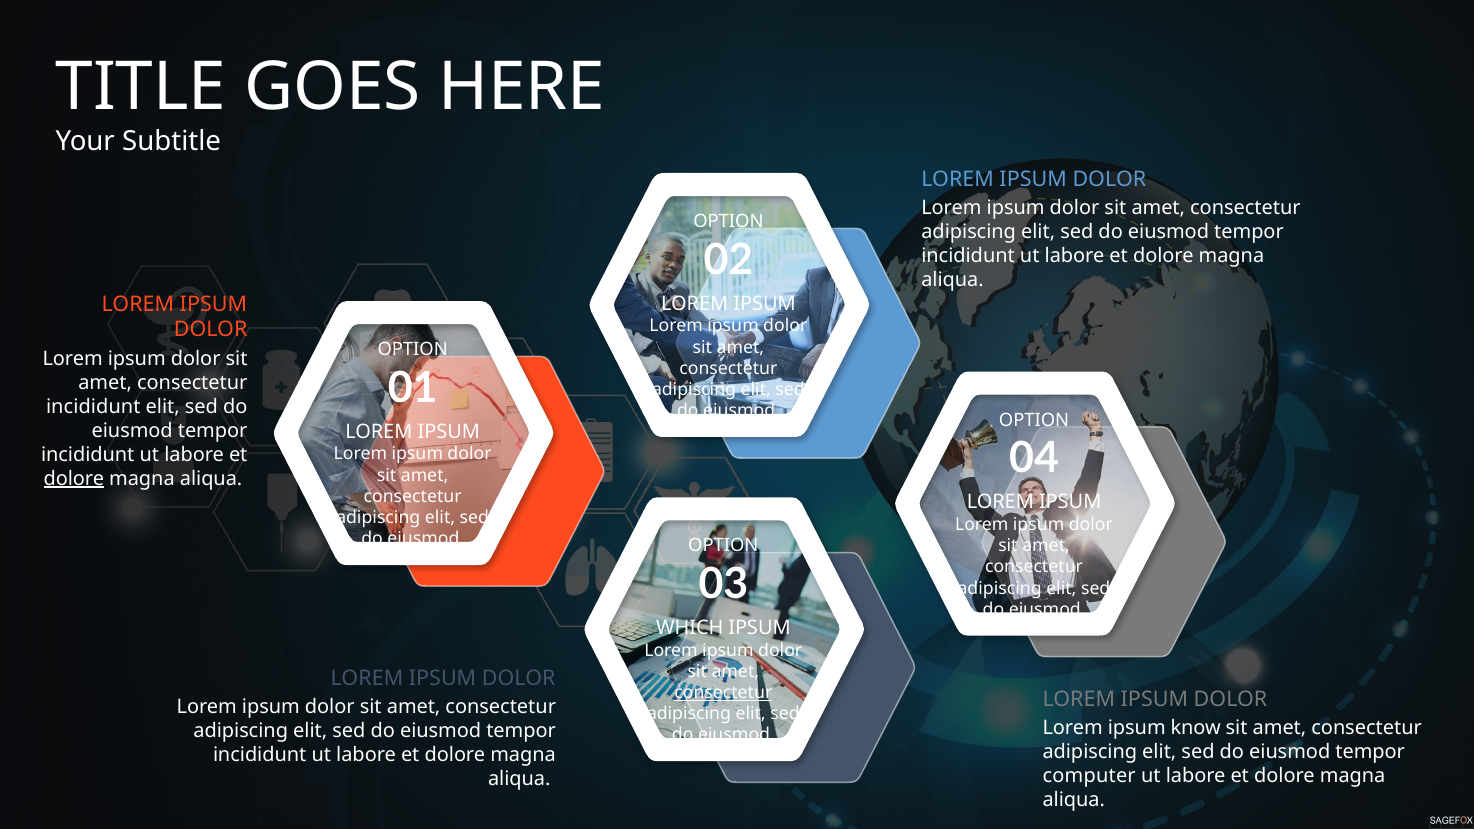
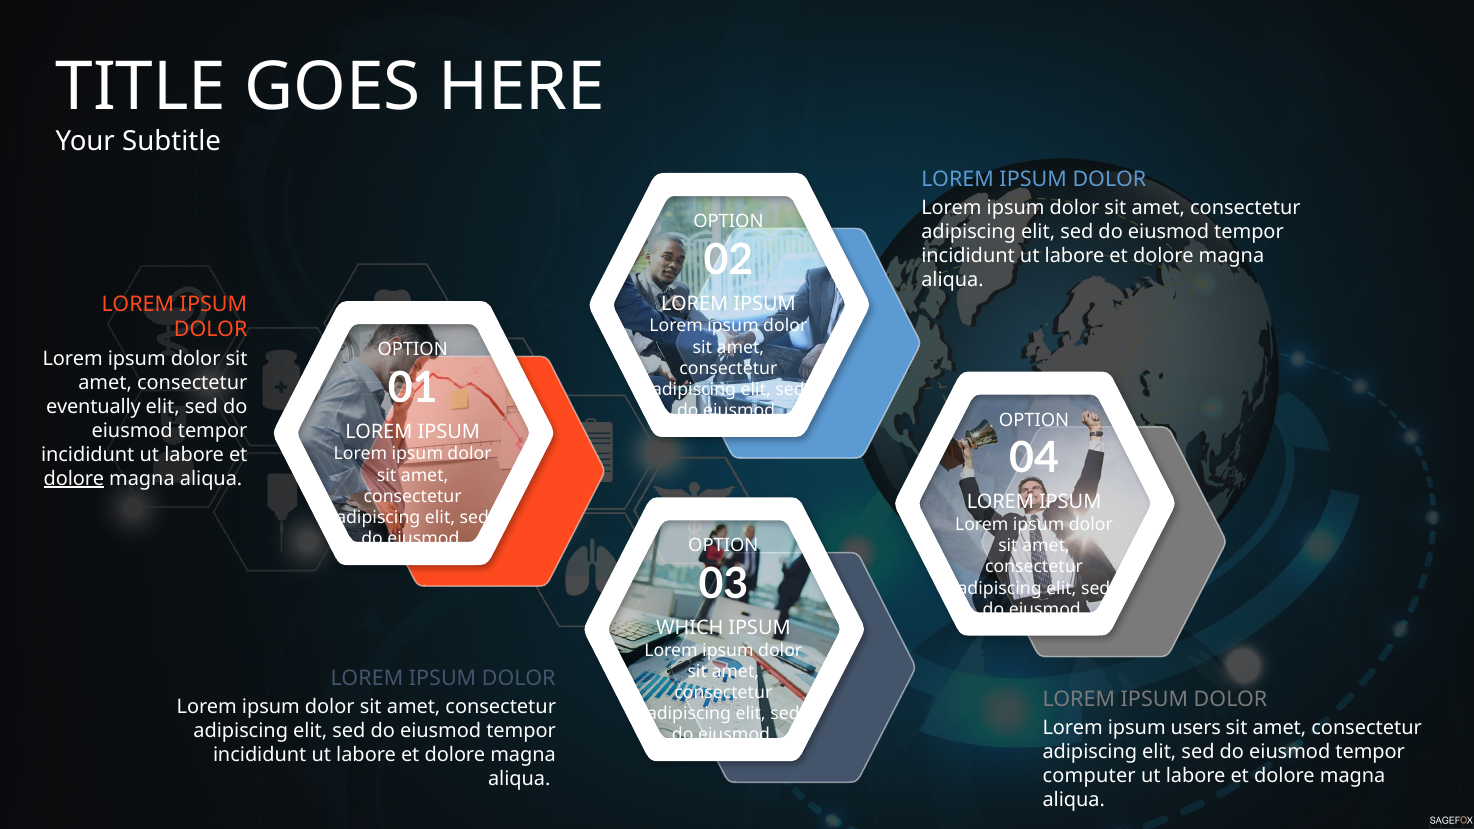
incididunt at (93, 407): incididunt -> eventually
consectetur at (723, 693) underline: present -> none
know: know -> users
